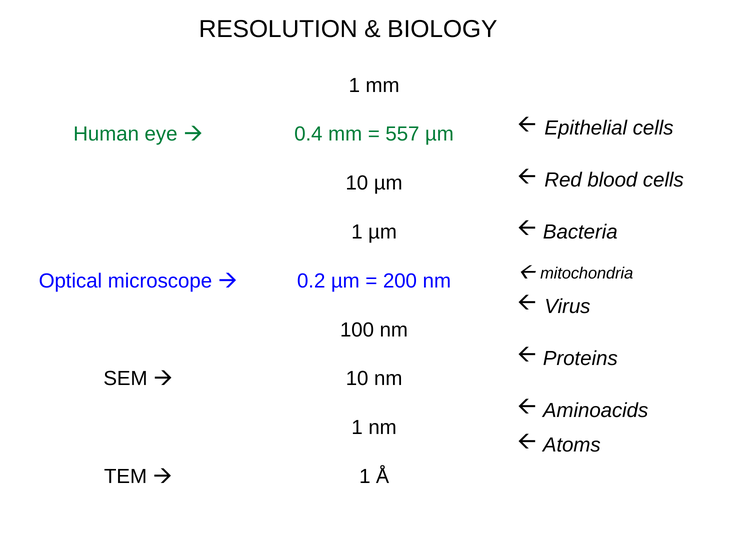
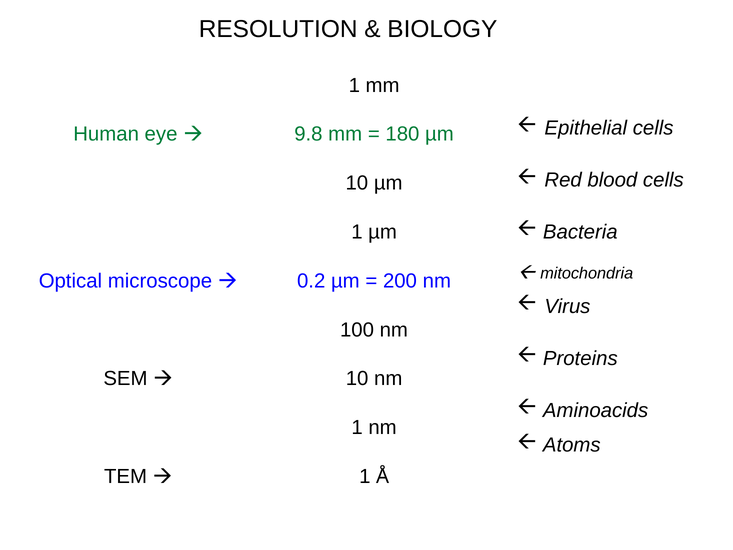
0.4: 0.4 -> 9.8
557: 557 -> 180
